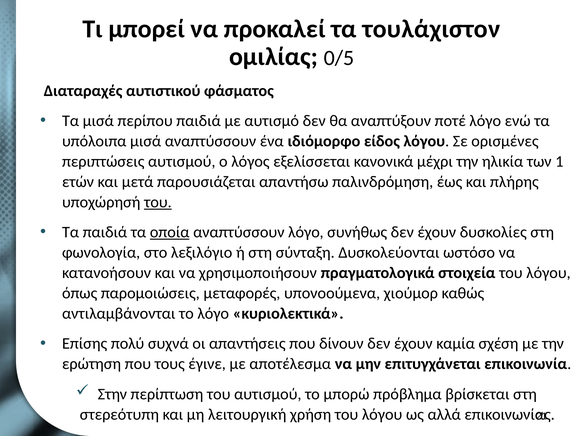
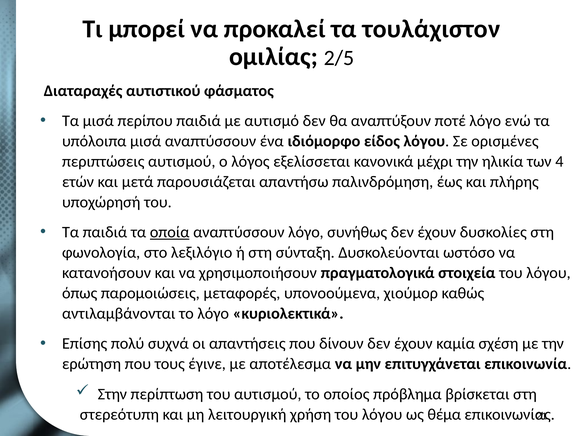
0/5: 0/5 -> 2/5
1: 1 -> 4
του at (158, 202) underline: present -> none
μπορώ: μπορώ -> οποίος
αλλά: αλλά -> θέμα
